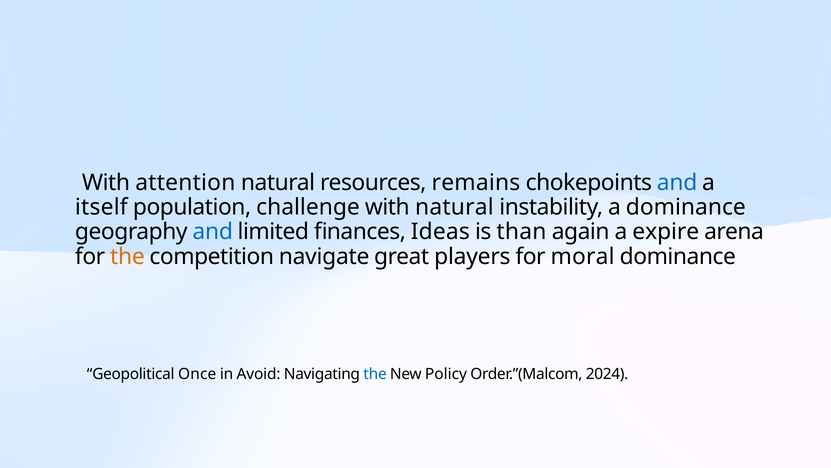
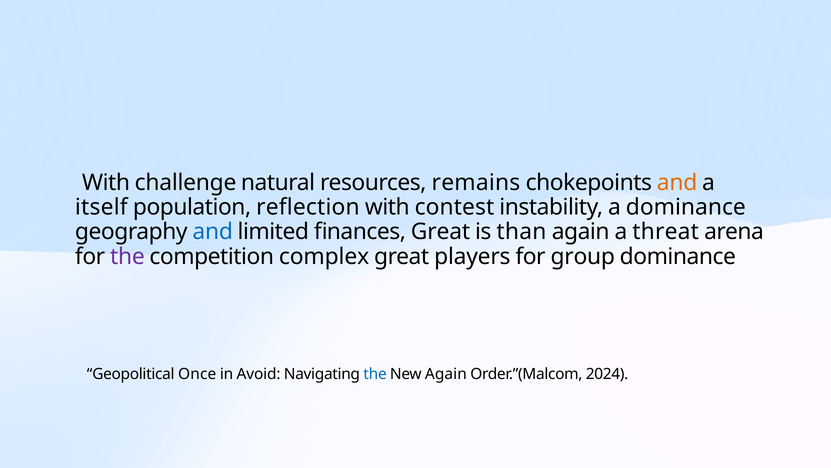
attention: attention -> challenge
and at (677, 182) colour: blue -> orange
challenge: challenge -> reflection
with natural: natural -> contest
finances Ideas: Ideas -> Great
expire: expire -> threat
the at (127, 256) colour: orange -> purple
navigate: navigate -> complex
moral: moral -> group
New Policy: Policy -> Again
